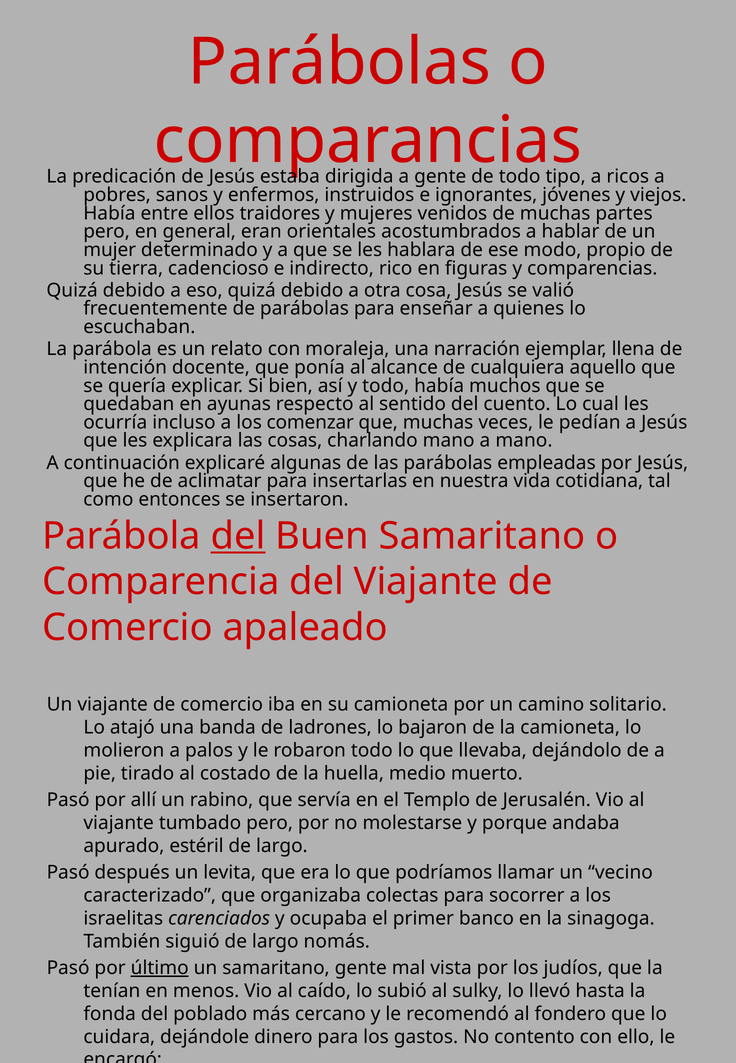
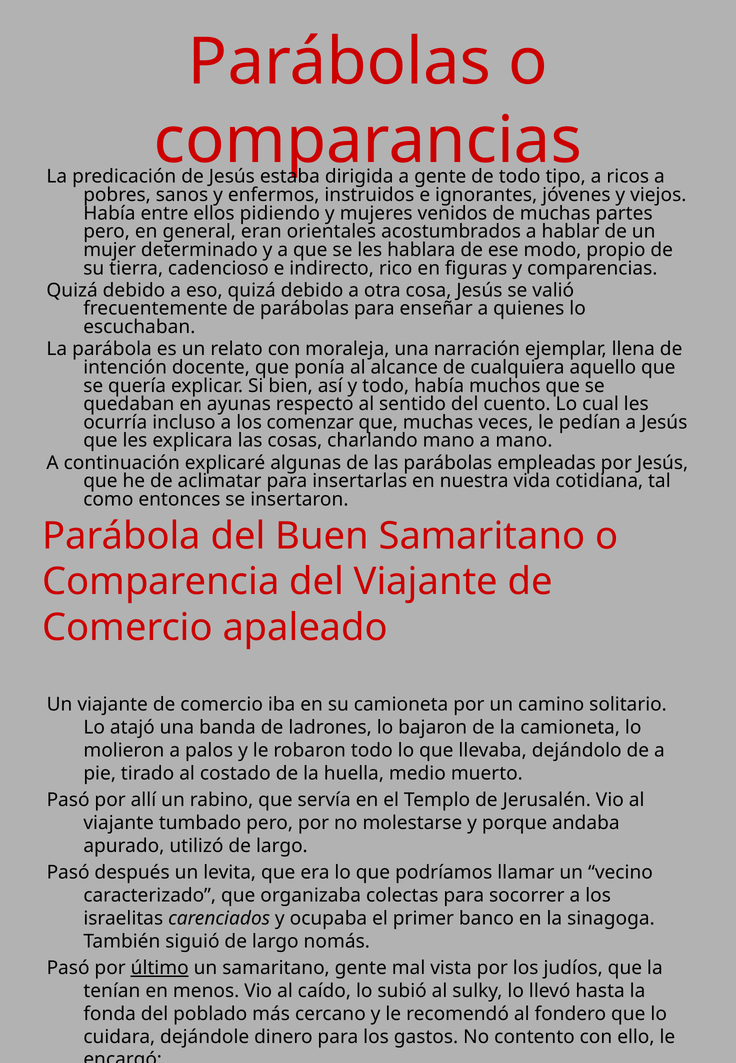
traidores: traidores -> pidiendo
del at (238, 536) underline: present -> none
estéril: estéril -> utilizó
